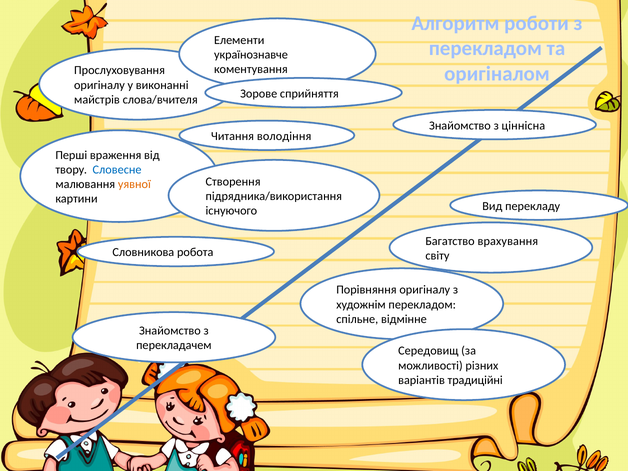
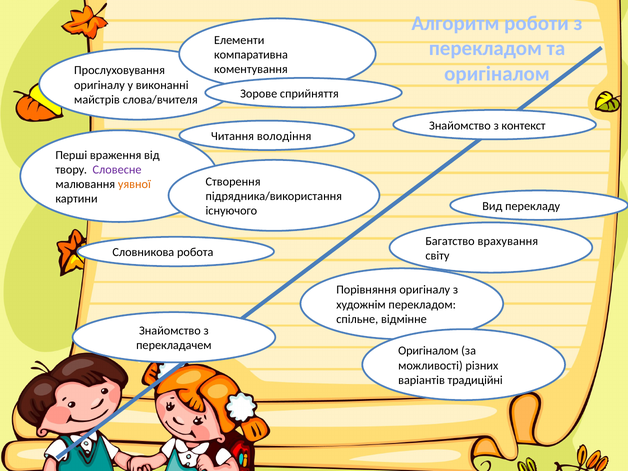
українознавче: українознавче -> компаративна
ціннісна: ціннісна -> контекст
Словесне colour: blue -> purple
Середовищ at (428, 351): Середовищ -> Оригіналом
